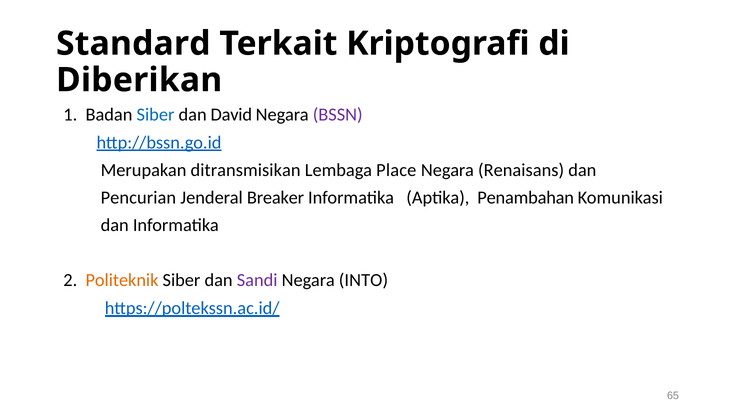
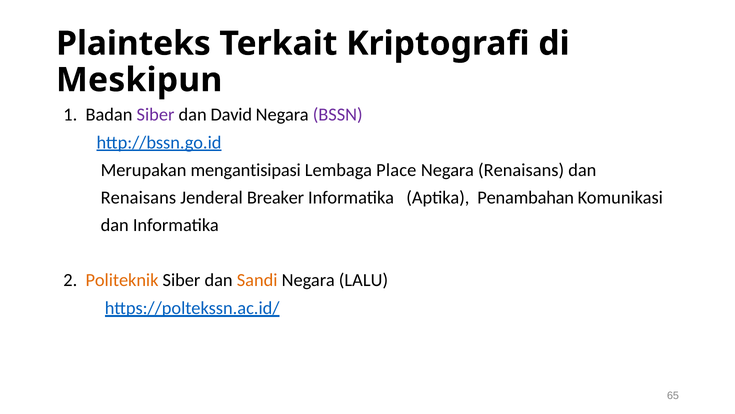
Standard: Standard -> Plainteks
Diberikan: Diberikan -> Meskipun
Siber at (156, 114) colour: blue -> purple
ditransmisikan: ditransmisikan -> mengantisipasi
Pencurian at (138, 197): Pencurian -> Renaisans
Sandi colour: purple -> orange
INTO: INTO -> LALU
